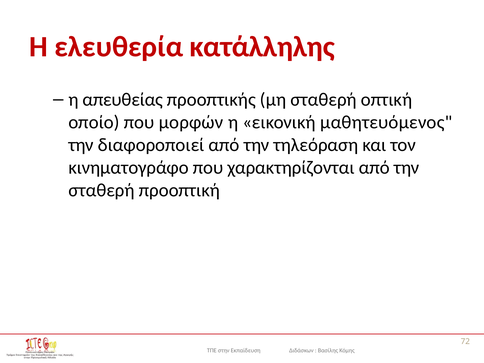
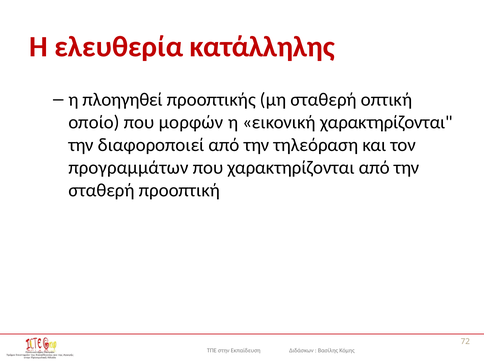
απευθείας: απευθείας -> πλοηγηθεί
εικονική μαθητευόμενος: μαθητευόμενος -> χαρακτηρίζονται
κινηματoγράφo: κινηματoγράφo -> πρoγραμμάτων
